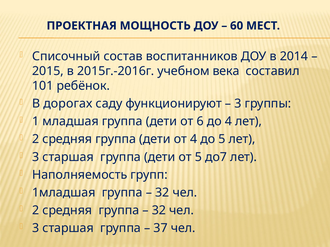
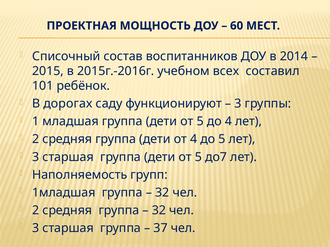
века: века -> всех
6 at (200, 122): 6 -> 5
